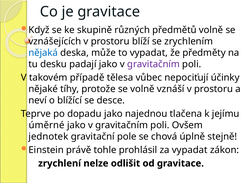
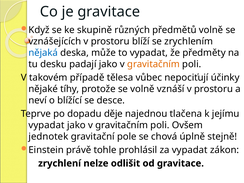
gravitačním at (153, 64) colour: purple -> orange
dopadu jako: jako -> děje
úměrné at (47, 125): úměrné -> vypadat
